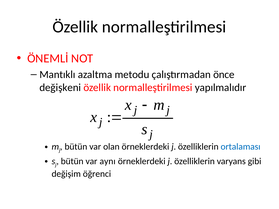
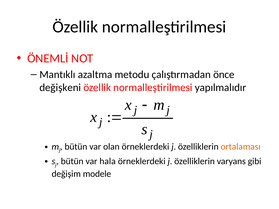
ortalaması colour: blue -> orange
aynı: aynı -> hala
öğrenci: öğrenci -> modele
